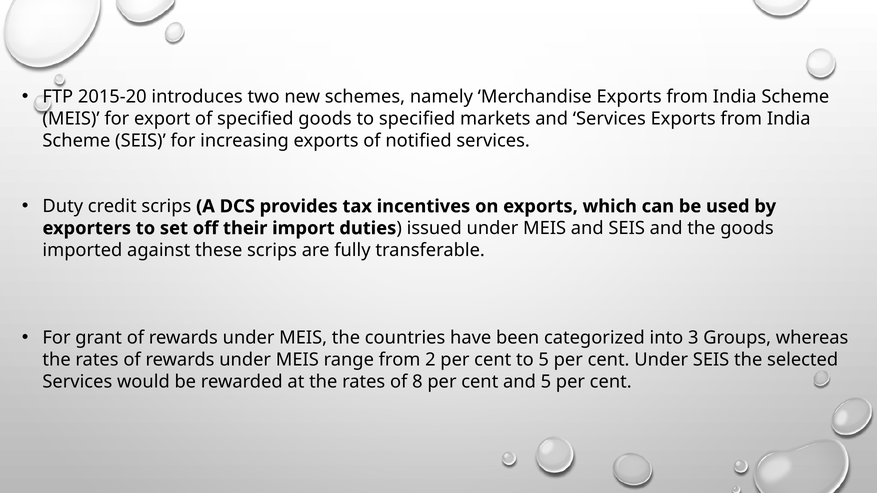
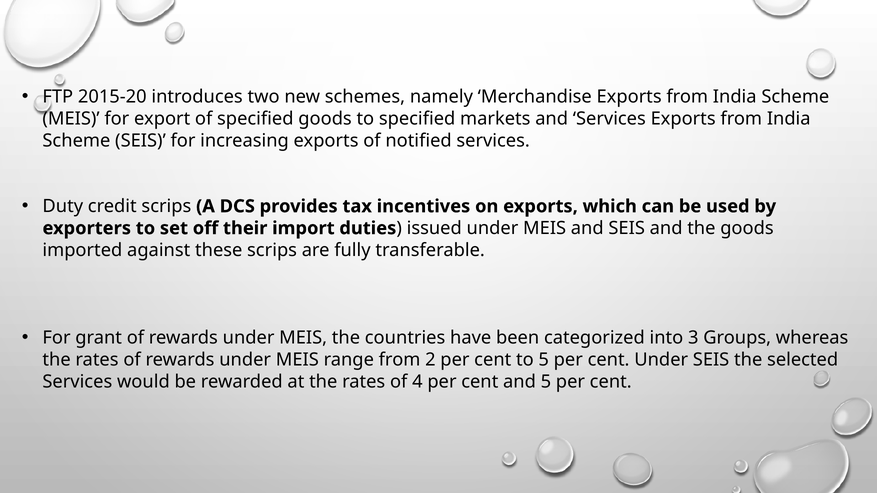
8: 8 -> 4
